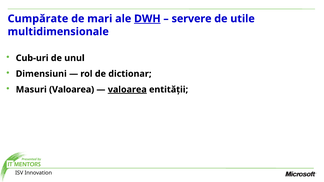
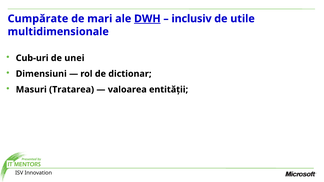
servere: servere -> inclusiv
unul: unul -> unei
Masuri Valoarea: Valoarea -> Tratarea
valoarea at (127, 90) underline: present -> none
